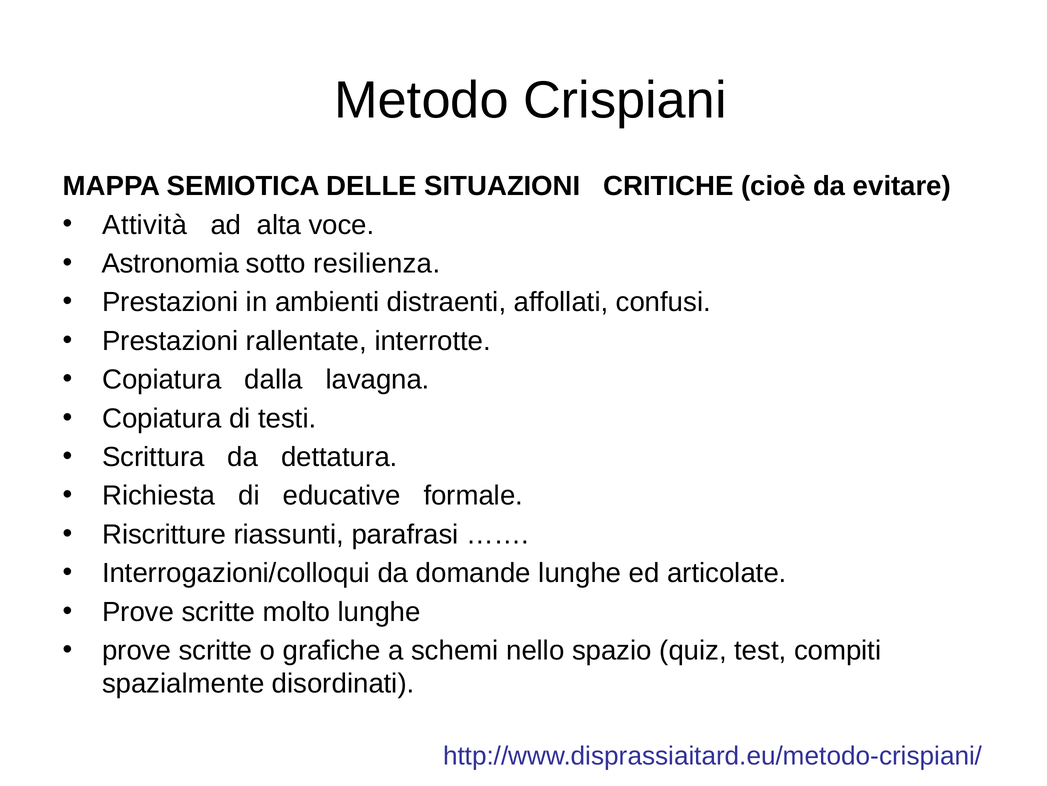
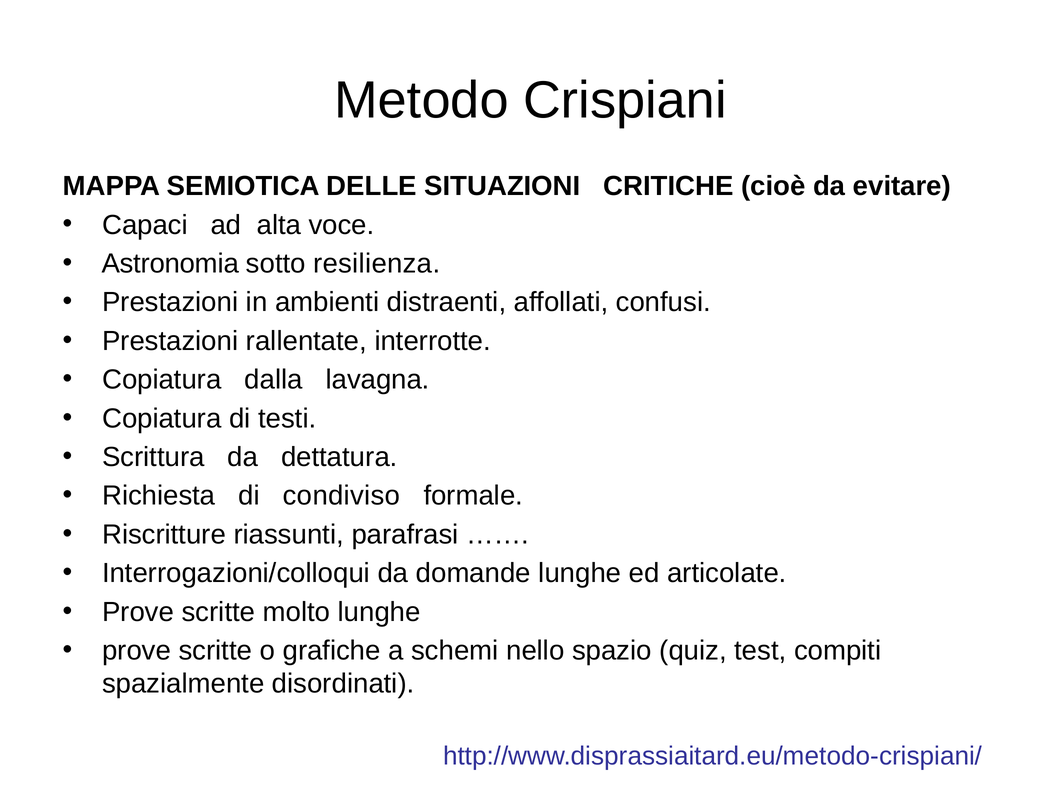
Attività: Attività -> Capaci
educative: educative -> condiviso
